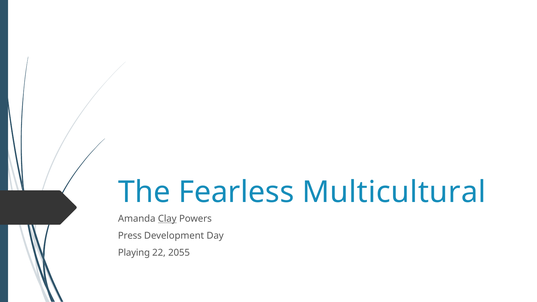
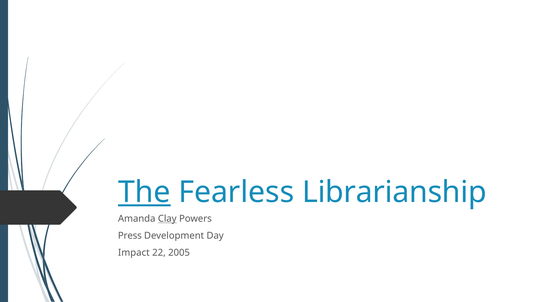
The underline: none -> present
Multicultural: Multicultural -> Librarianship
Playing: Playing -> Impact
2055: 2055 -> 2005
